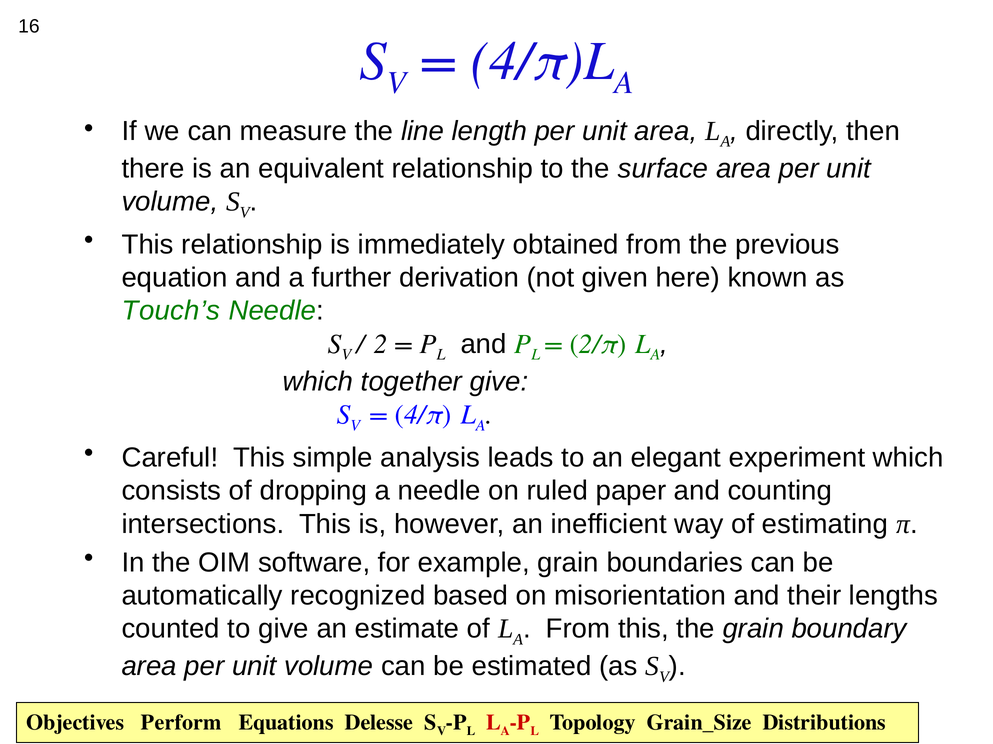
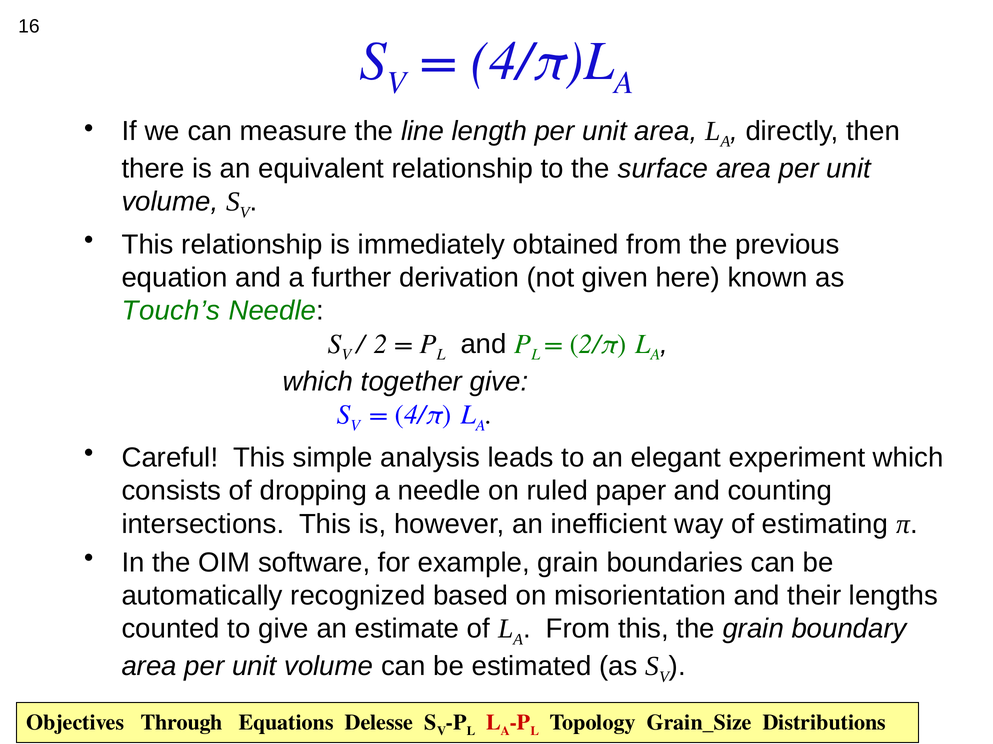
Perform: Perform -> Through
